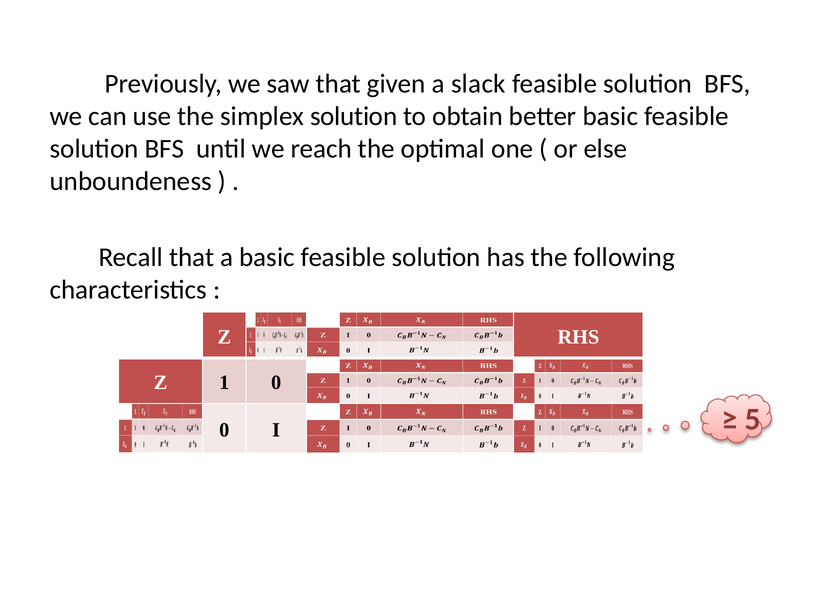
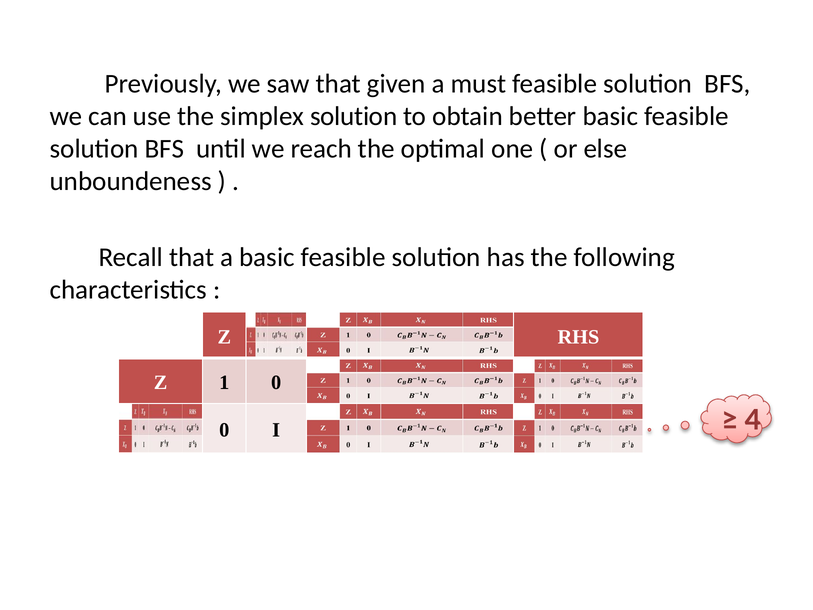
slack: slack -> must
5: 5 -> 4
